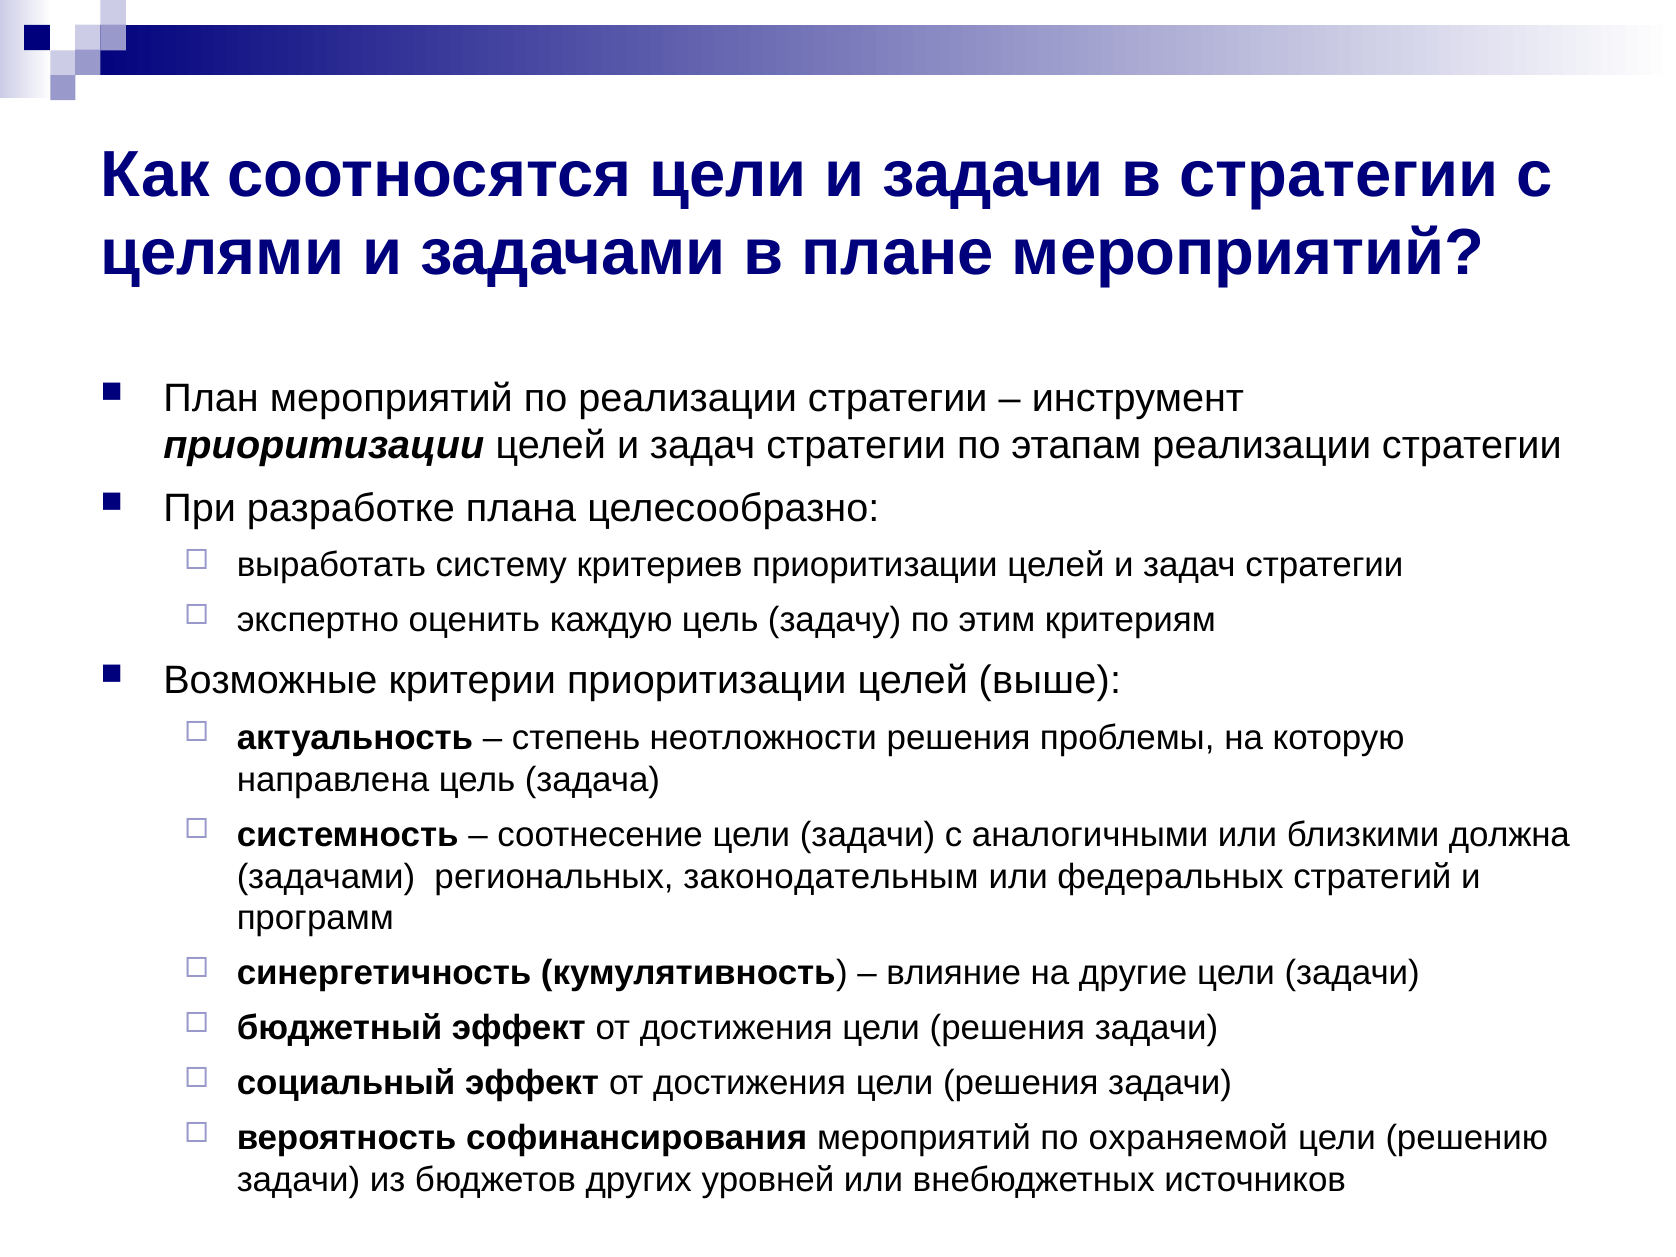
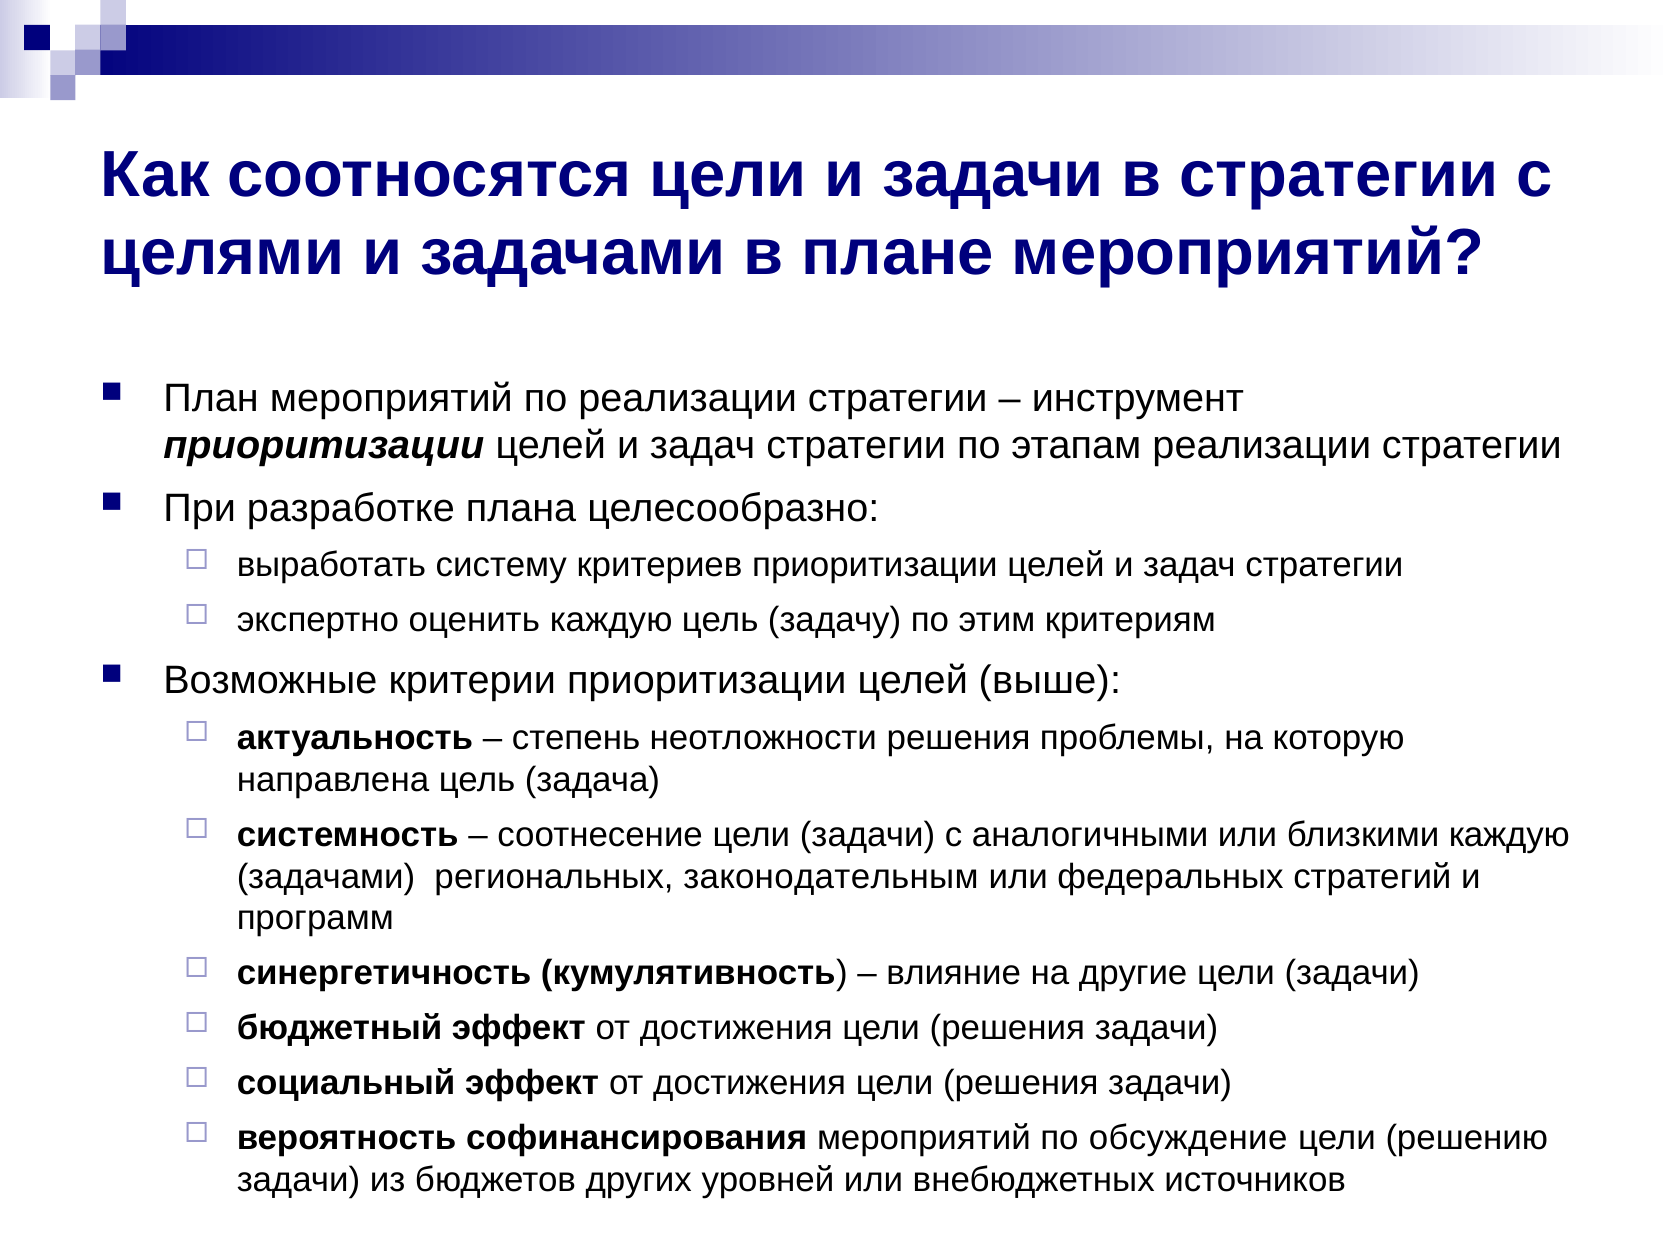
близкими должна: должна -> каждую
охраняемой: охраняемой -> обсуждение
